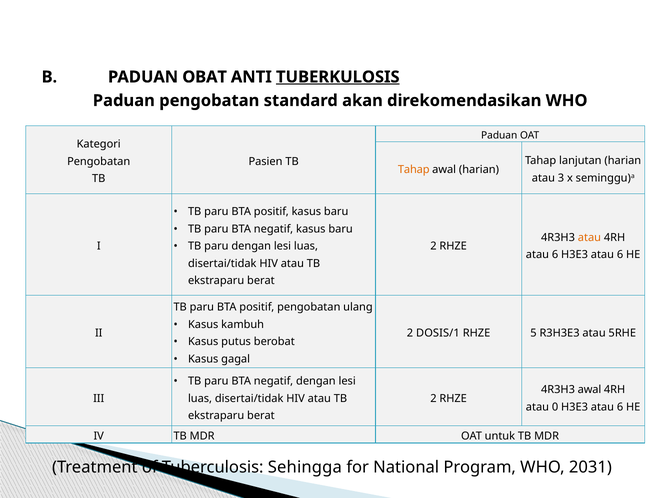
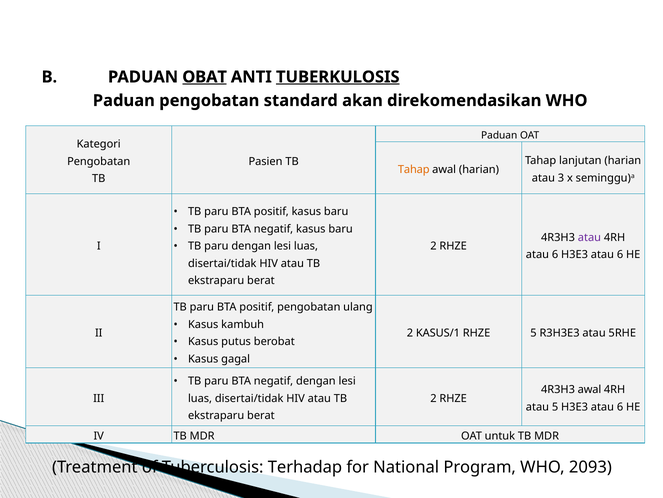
OBAT underline: none -> present
atau at (589, 237) colour: orange -> purple
DOSIS/1: DOSIS/1 -> KASUS/1
atau 0: 0 -> 5
Sehingga: Sehingga -> Terhadap
2031: 2031 -> 2093
